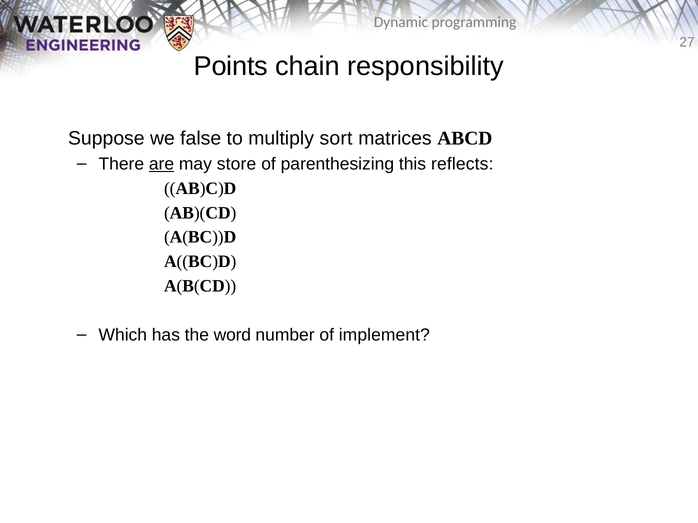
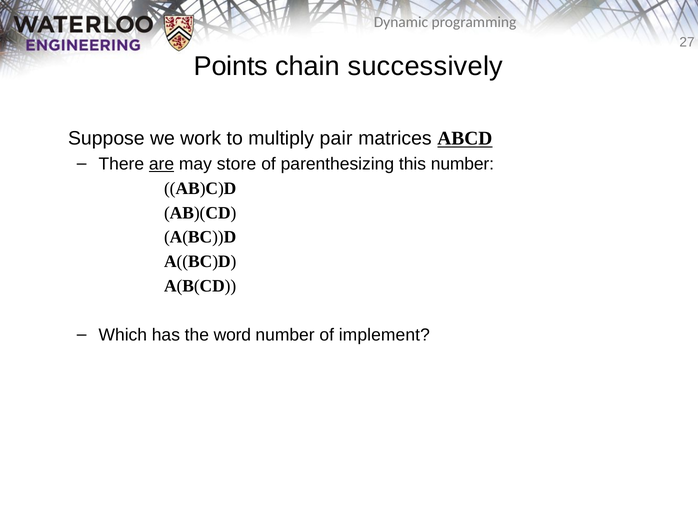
responsibility: responsibility -> successively
false: false -> work
sort: sort -> pair
ABCD underline: none -> present
this reflects: reflects -> number
